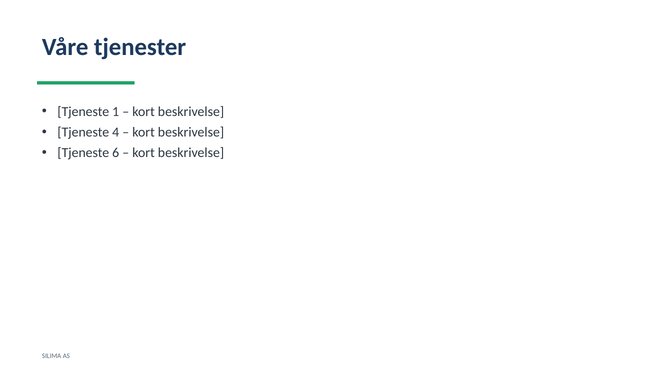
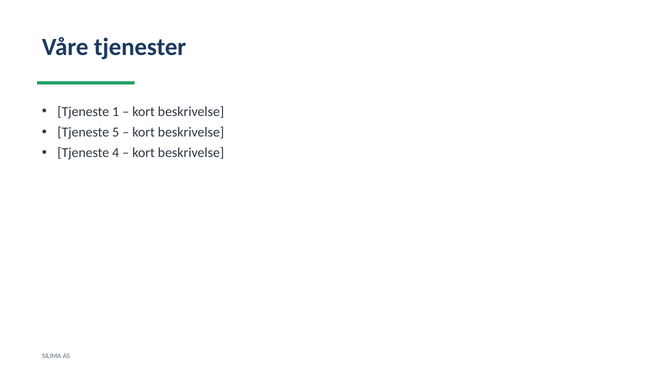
4: 4 -> 5
6: 6 -> 4
